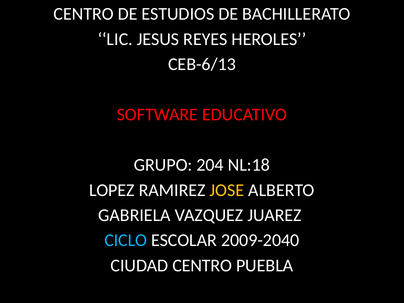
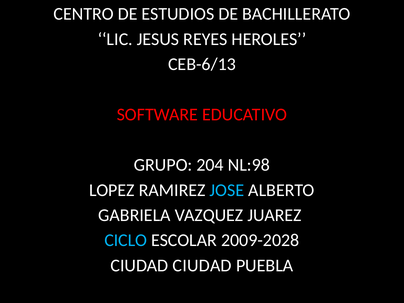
NL:18: NL:18 -> NL:98
JOSE colour: yellow -> light blue
2009-2040: 2009-2040 -> 2009-2028
CIUDAD CENTRO: CENTRO -> CIUDAD
